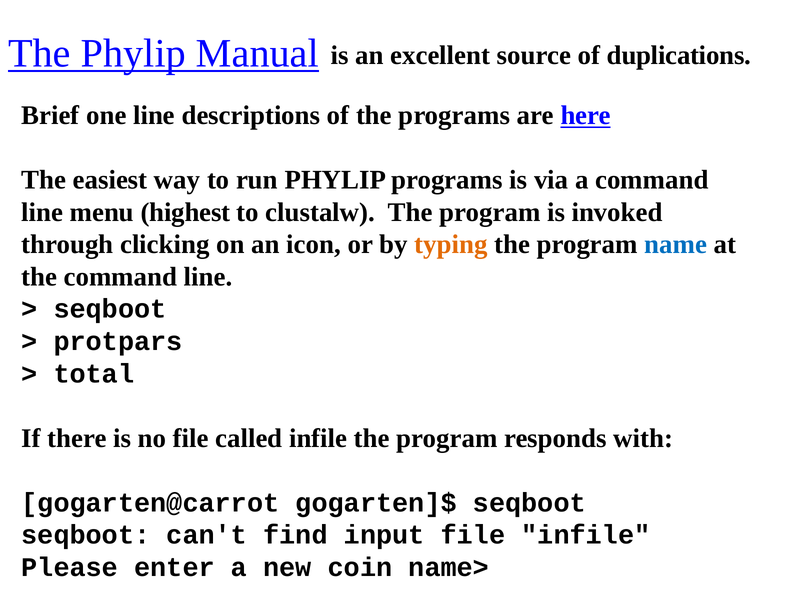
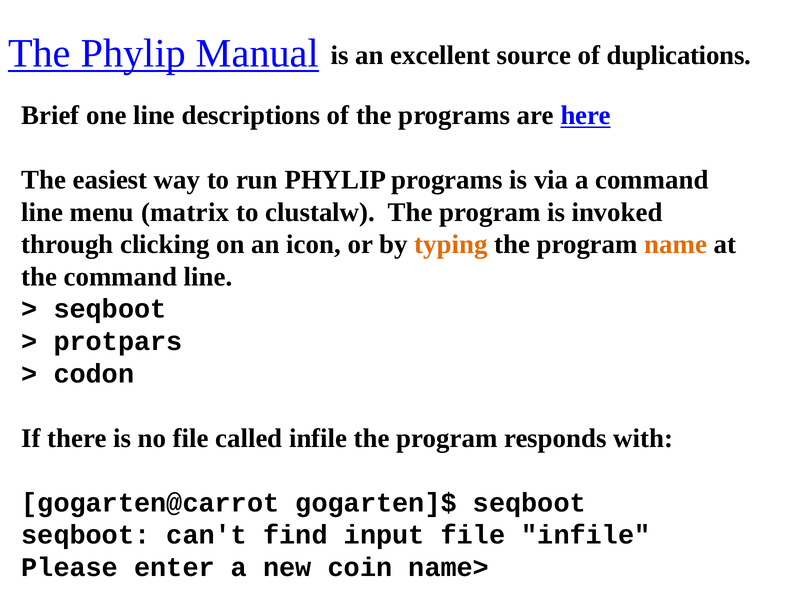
highest: highest -> matrix
name colour: blue -> orange
total: total -> codon
